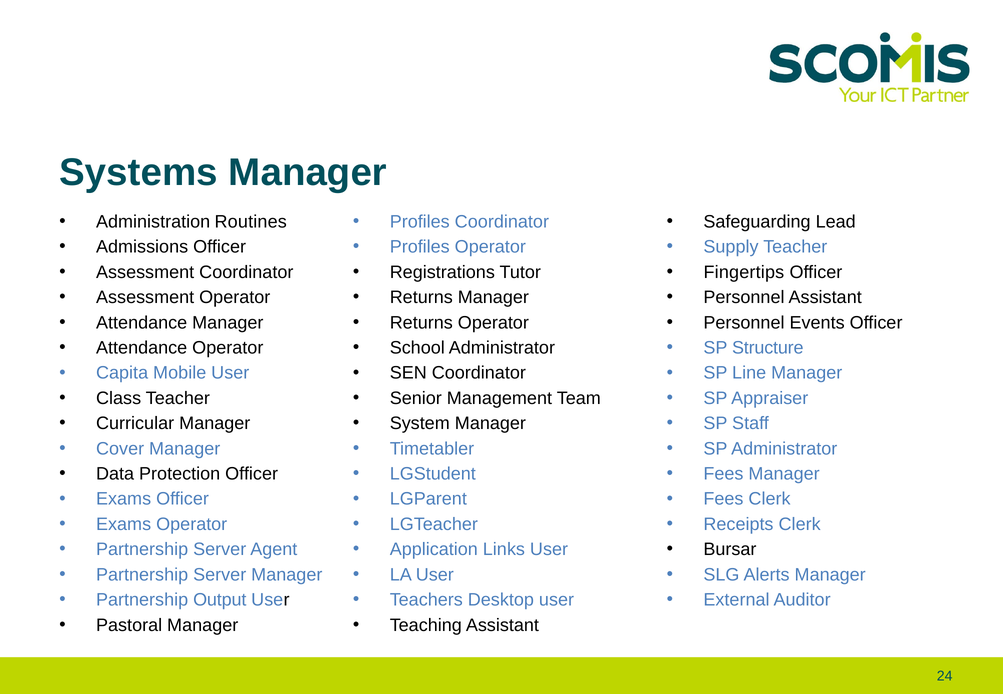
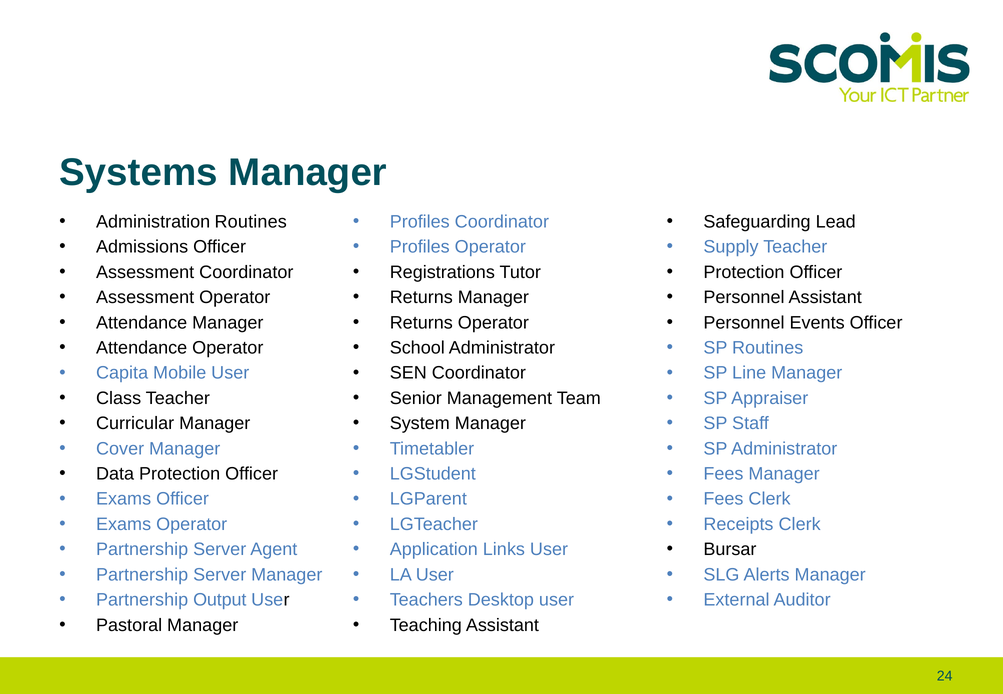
Fingertips at (744, 272): Fingertips -> Protection
SP Structure: Structure -> Routines
